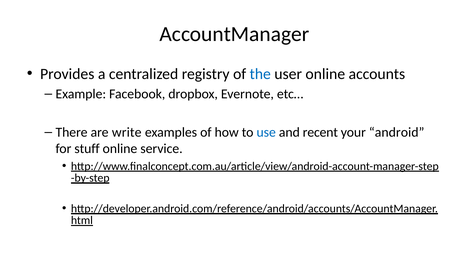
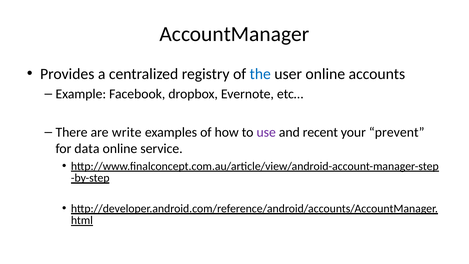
use colour: blue -> purple
android: android -> prevent
stuff: stuff -> data
